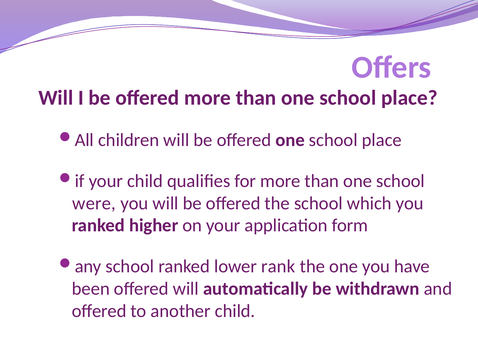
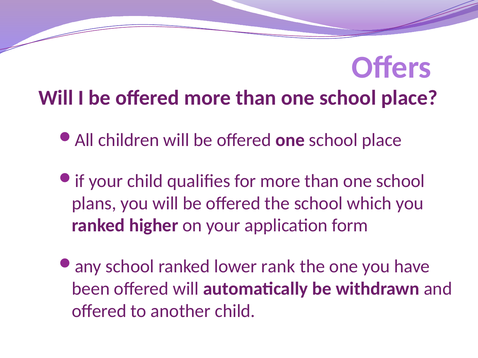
were: were -> plans
